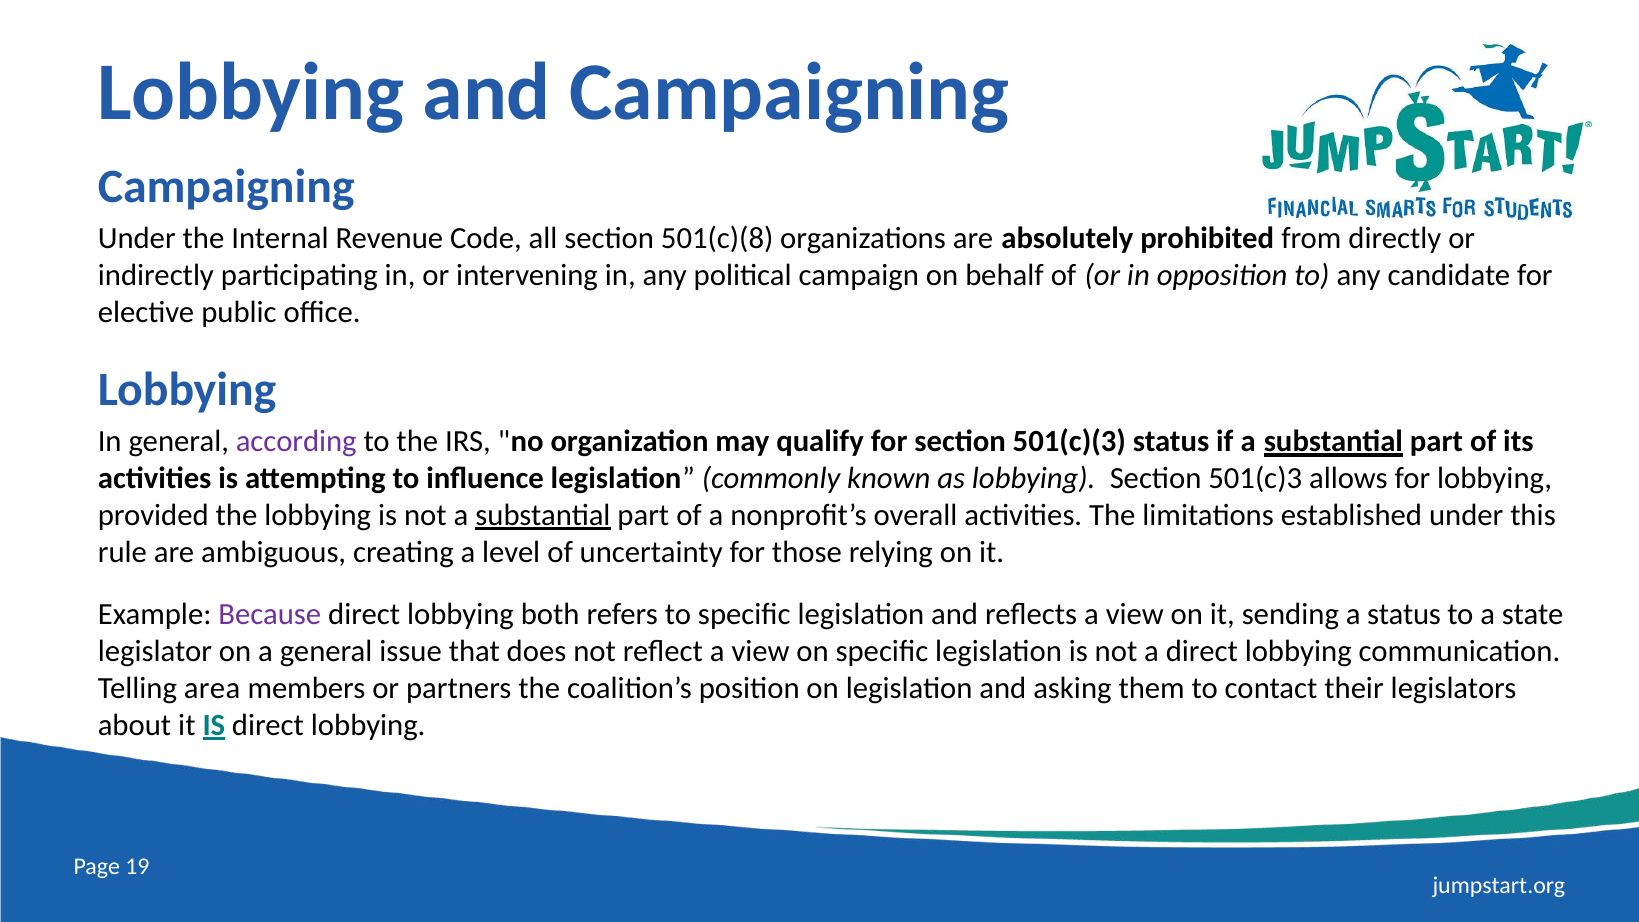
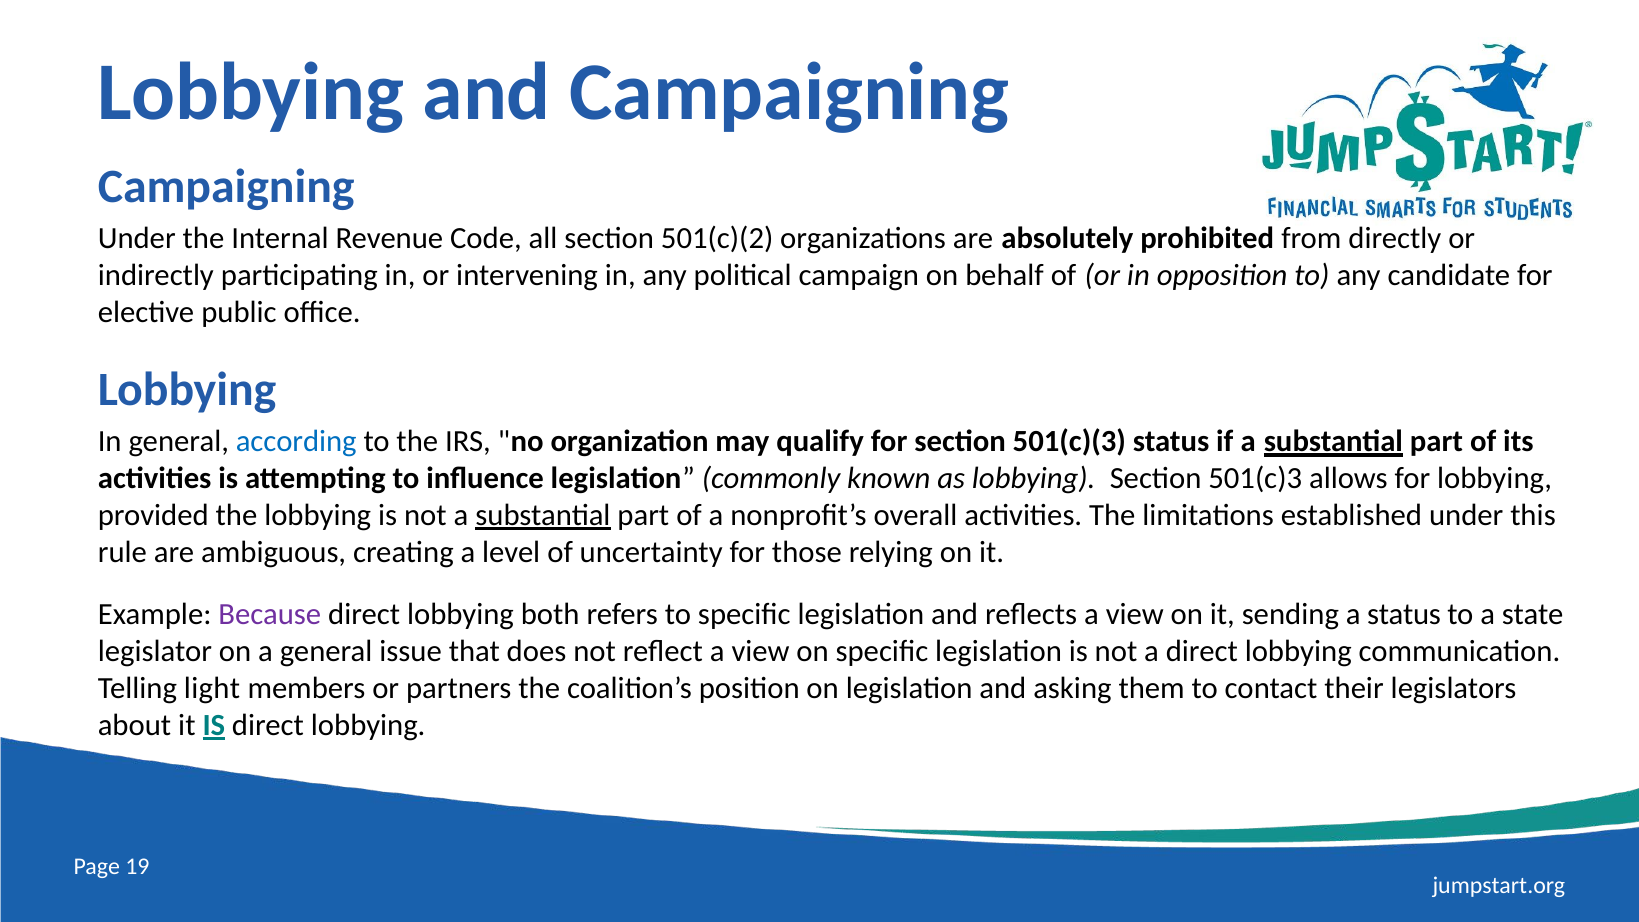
501(c)(8: 501(c)(8 -> 501(c)(2
according colour: purple -> blue
area: area -> light
